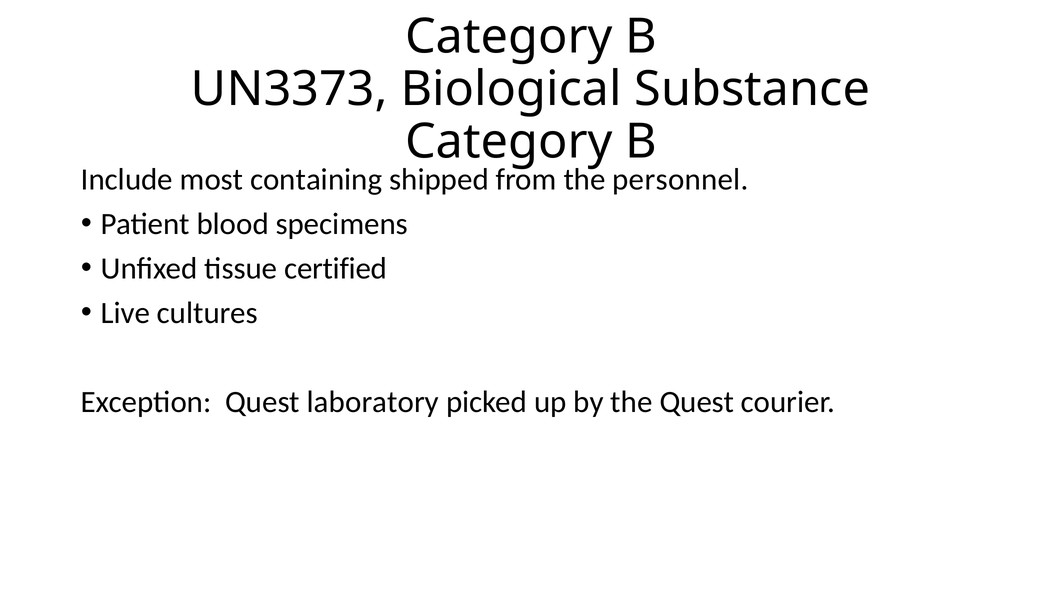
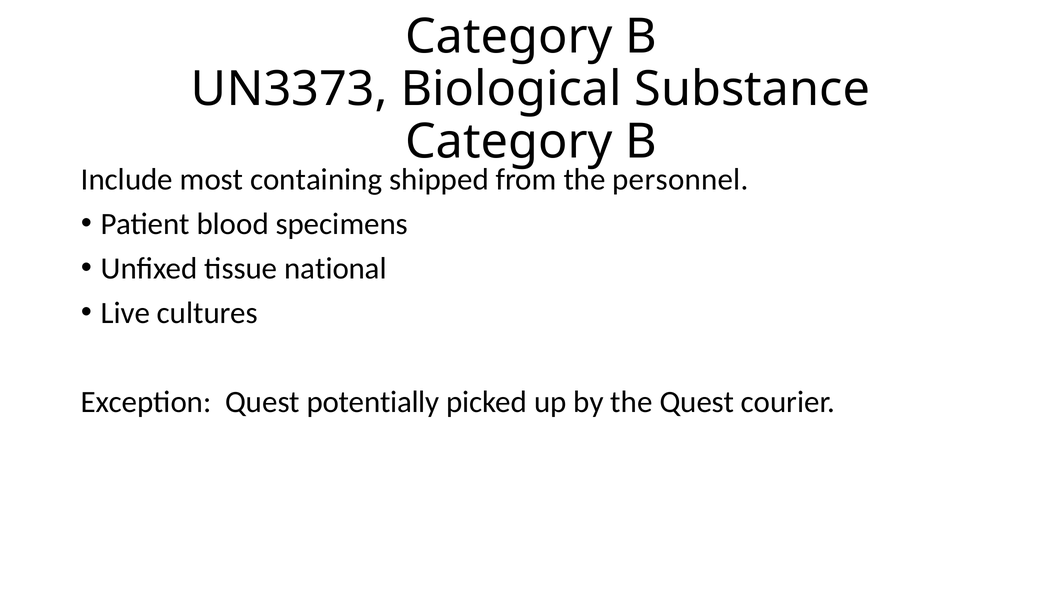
certified: certified -> national
laboratory: laboratory -> potentially
